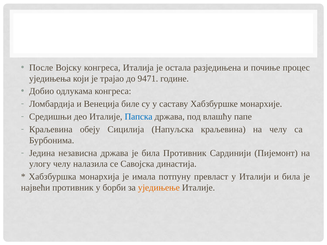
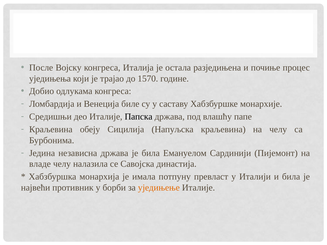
9471: 9471 -> 1570
Папска colour: blue -> black
била Противник: Противник -> Емануелом
улогу: улогу -> владе
